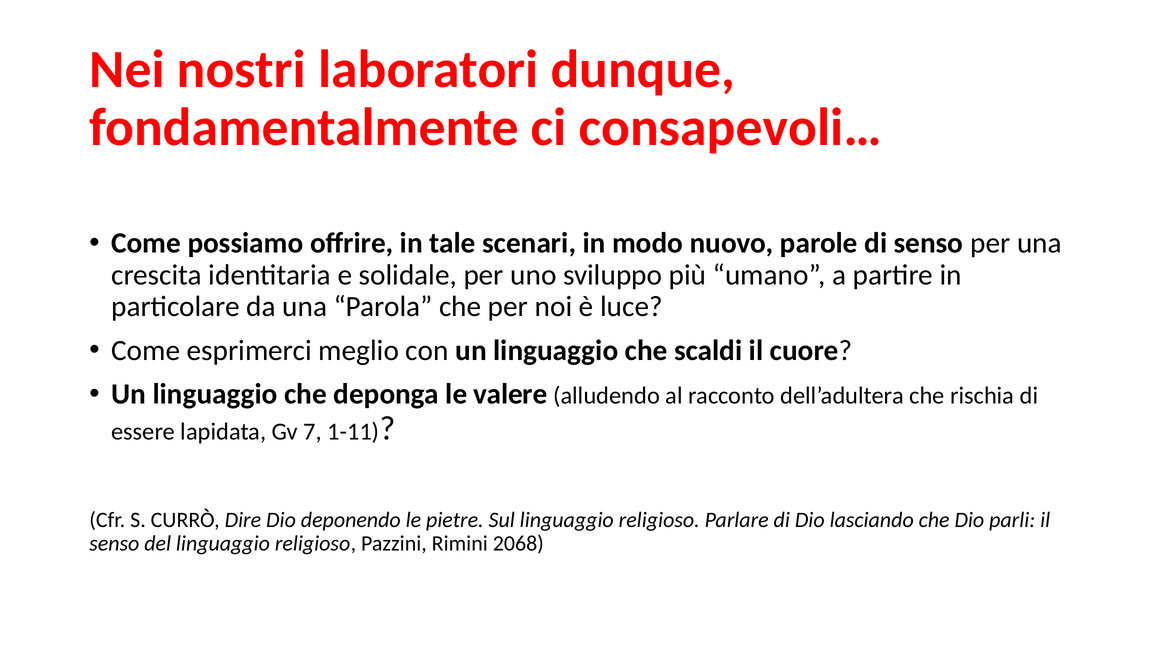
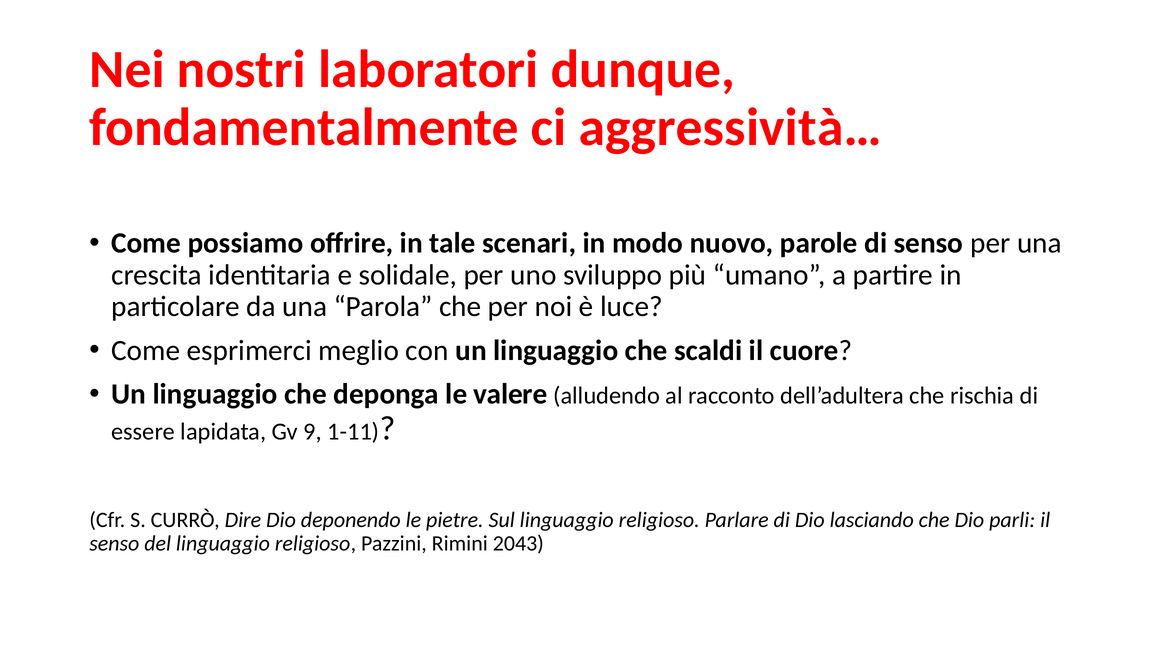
consapevoli…: consapevoli… -> aggressività…
7: 7 -> 9
2068: 2068 -> 2043
